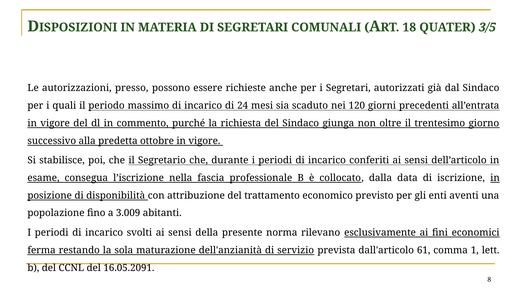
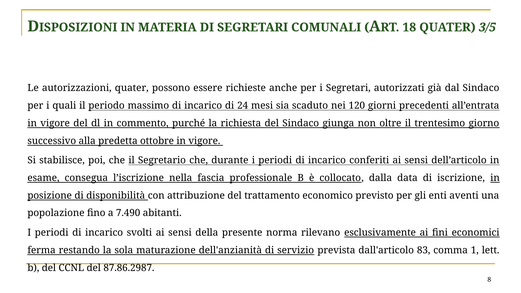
autorizzazioni presso: presso -> quater
3.009: 3.009 -> 7.490
61: 61 -> 83
16.05.2091: 16.05.2091 -> 87.86.2987
